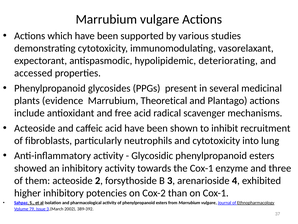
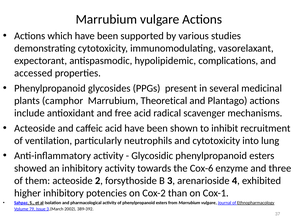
deteriorating: deteriorating -> complications
evidence: evidence -> camphor
fibroblasts: fibroblasts -> ventilation
the Cox-1: Cox-1 -> Cox-6
